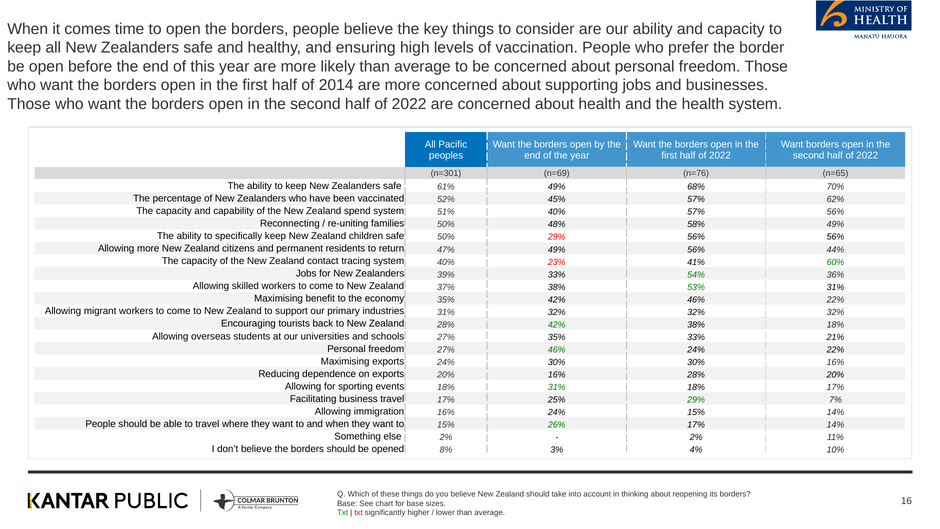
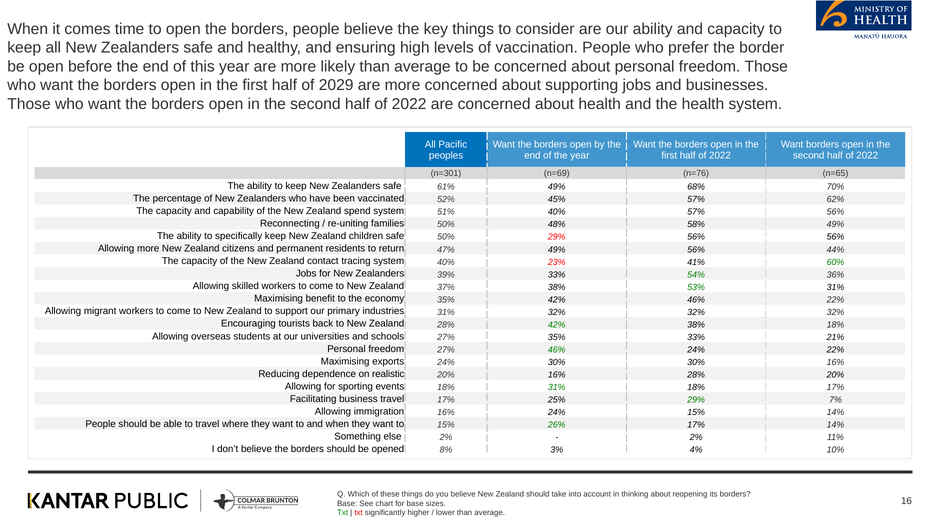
2014: 2014 -> 2029
on exports: exports -> realistic
